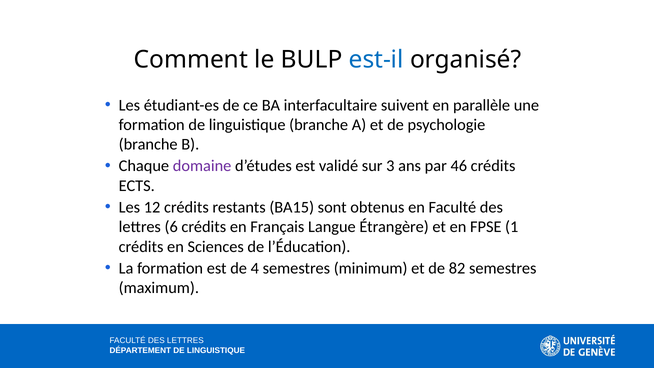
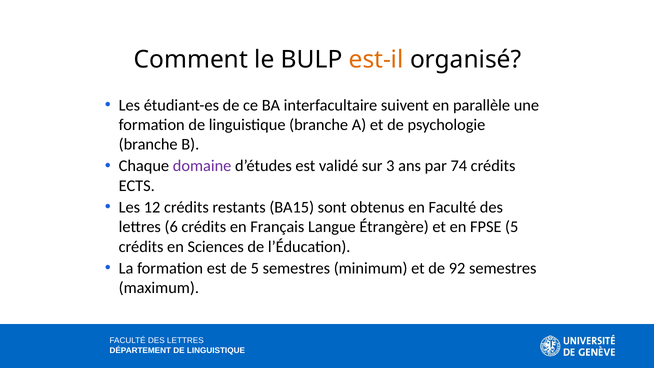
est-il colour: blue -> orange
46: 46 -> 74
FPSE 1: 1 -> 5
de 4: 4 -> 5
82: 82 -> 92
